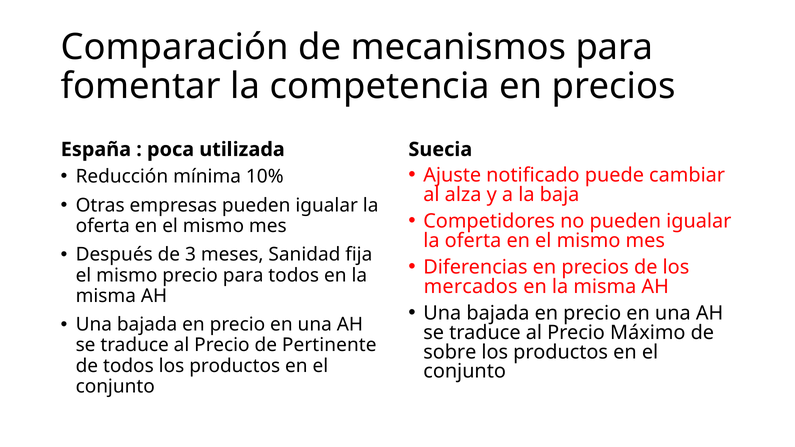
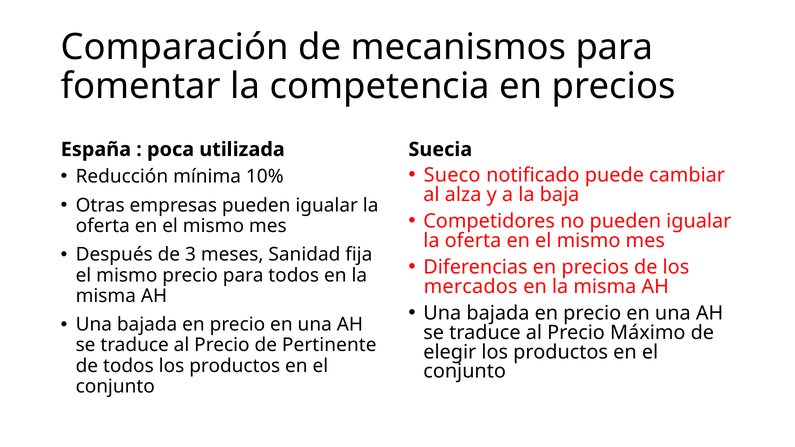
Ajuste: Ajuste -> Sueco
sobre: sobre -> elegir
